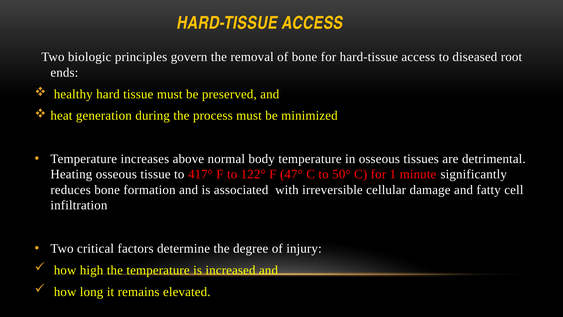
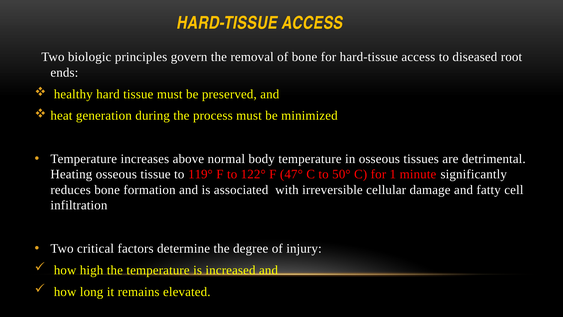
417°: 417° -> 119°
